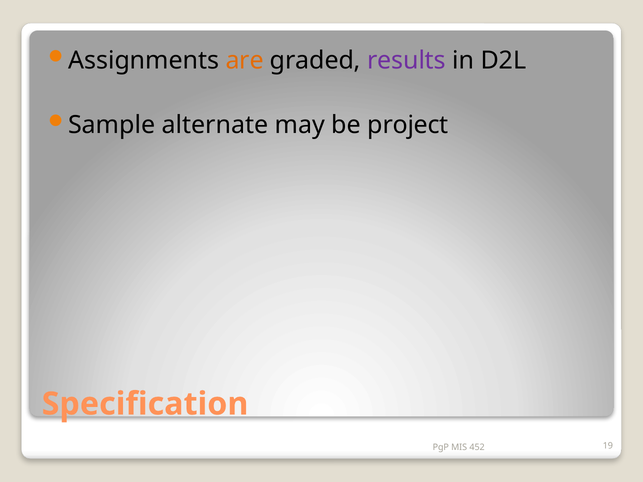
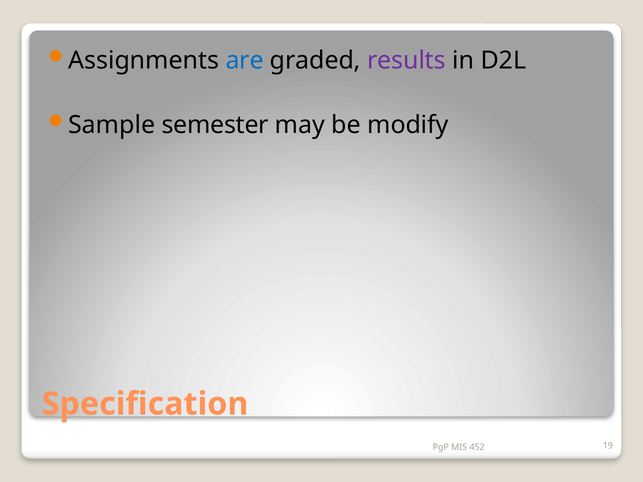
are colour: orange -> blue
alternate: alternate -> semester
project: project -> modify
